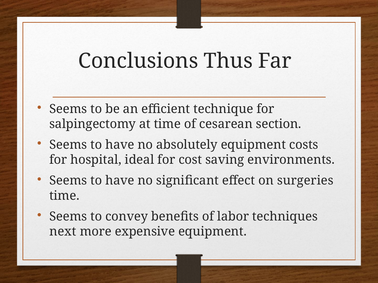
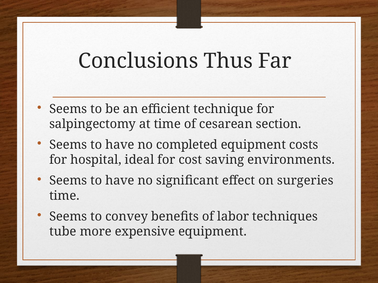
absolutely: absolutely -> completed
next: next -> tube
